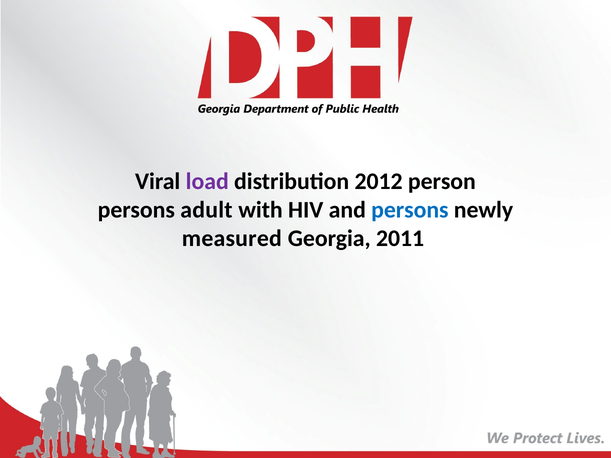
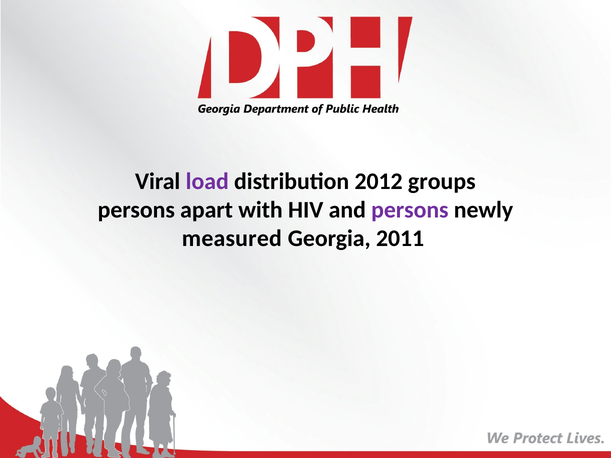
person: person -> groups
adult: adult -> apart
persons at (410, 210) colour: blue -> purple
